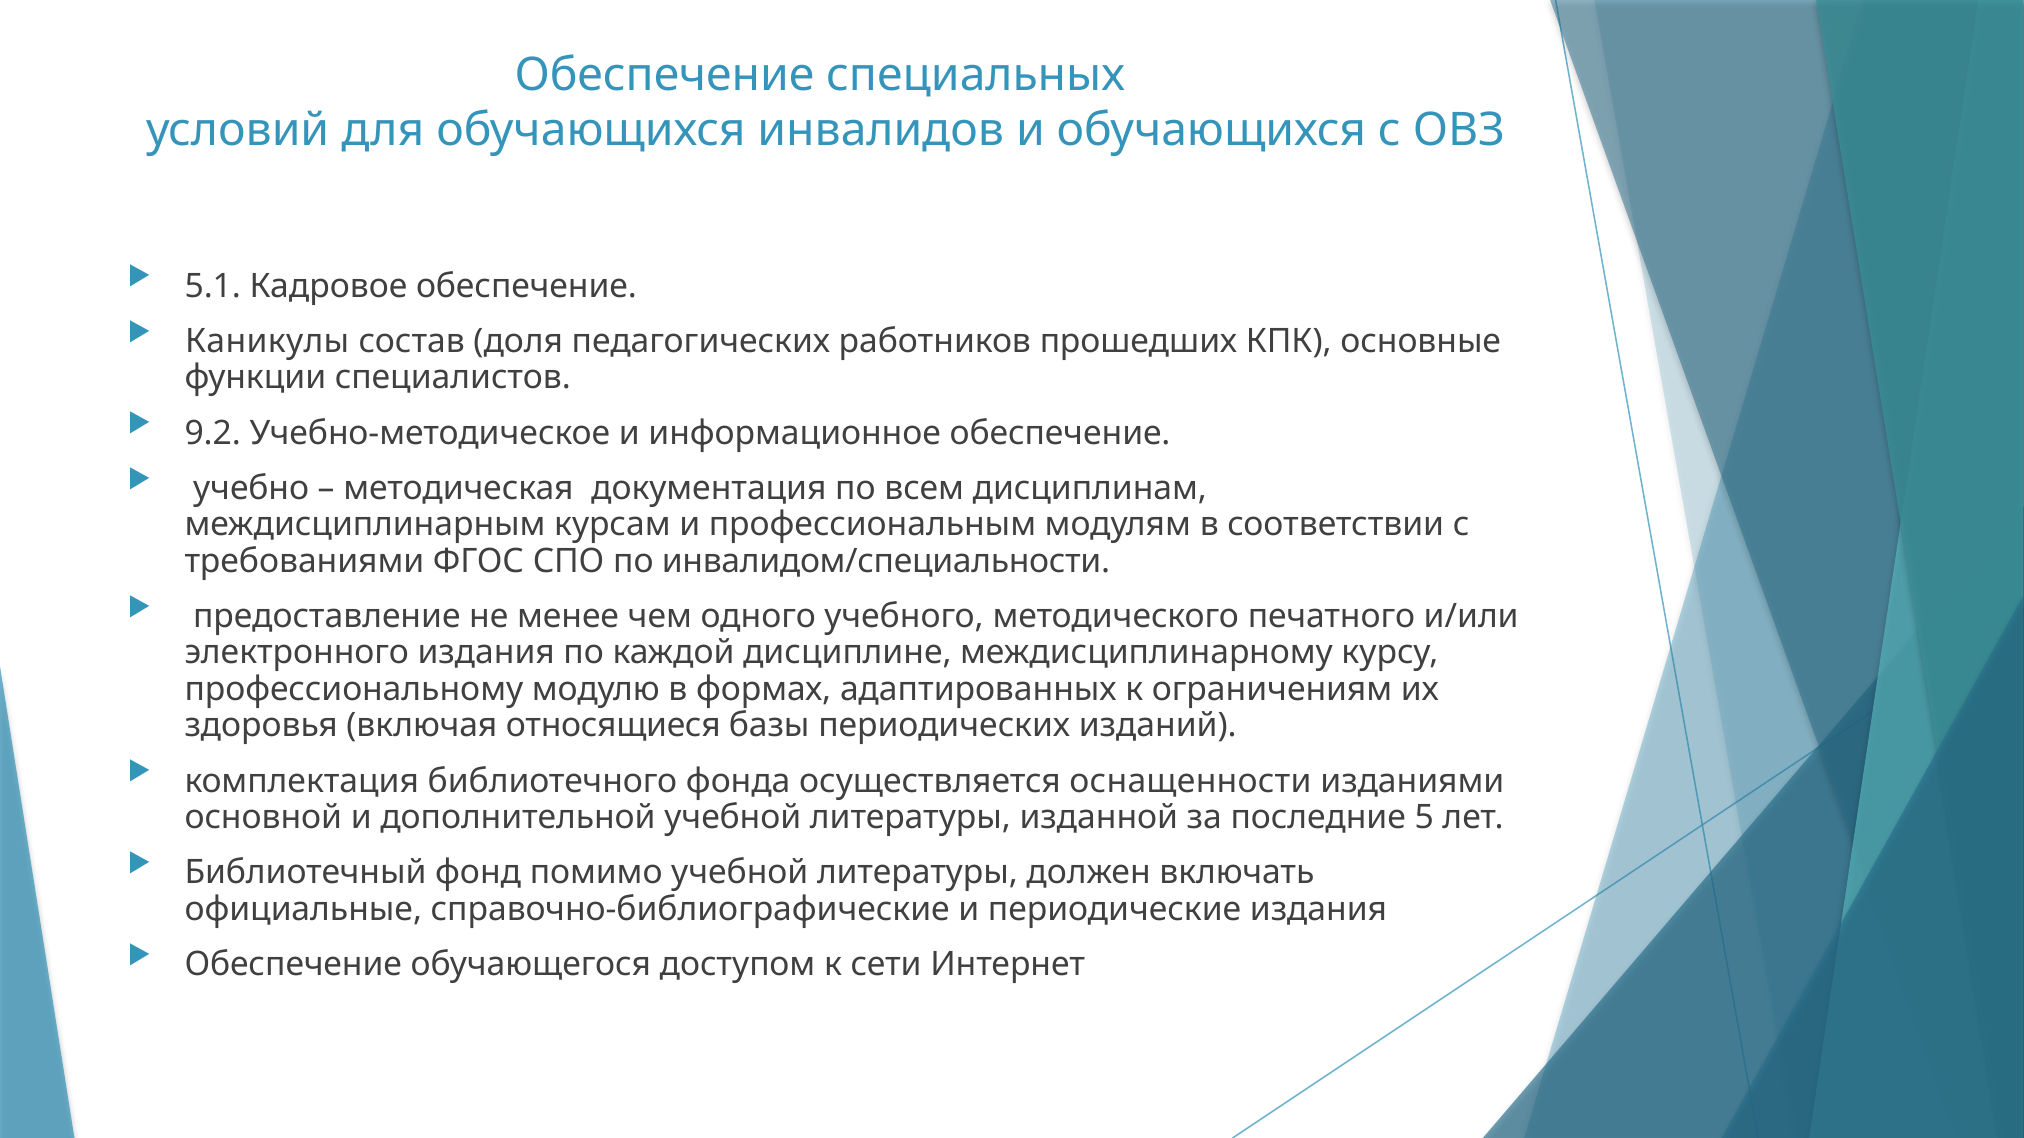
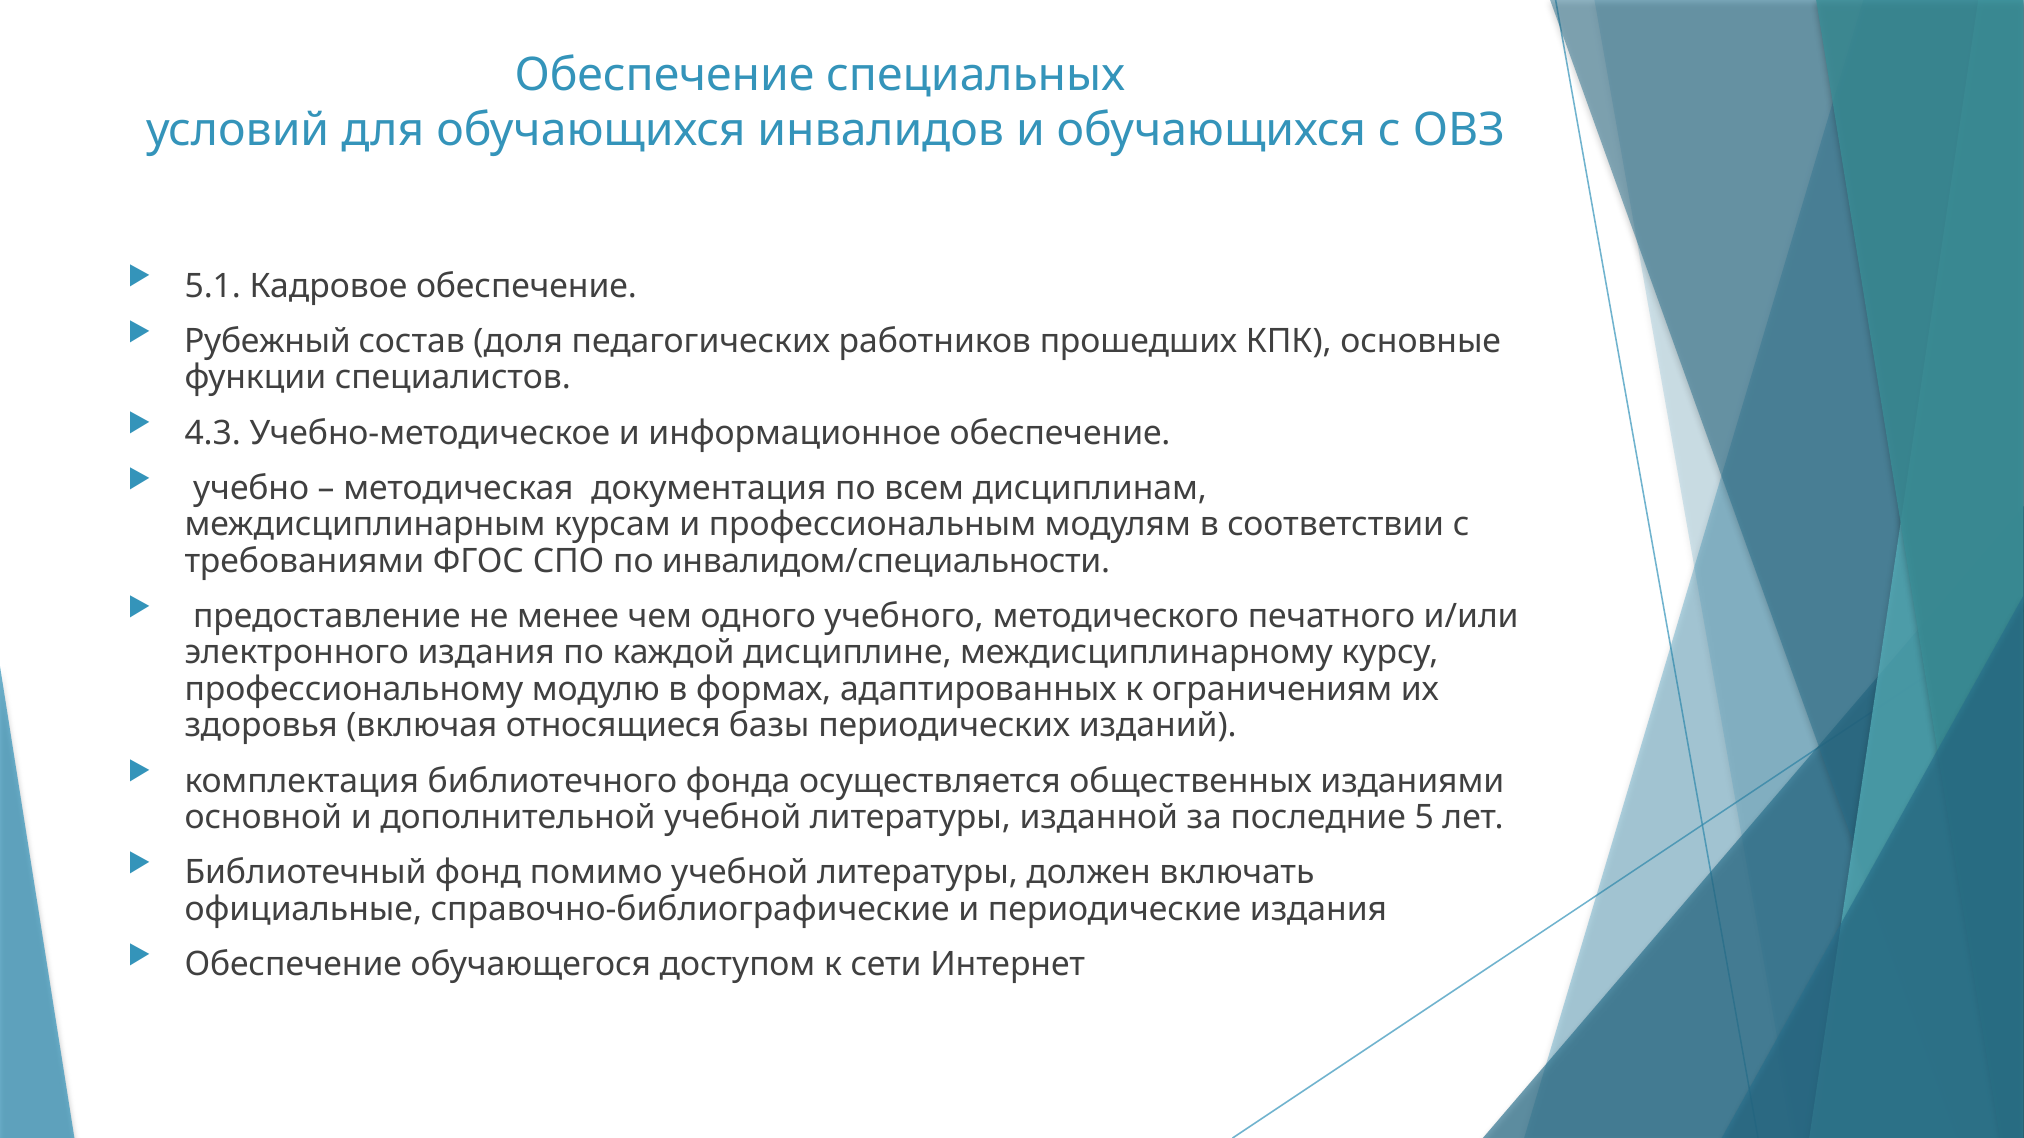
Каникулы: Каникулы -> Рубежный
9.2: 9.2 -> 4.3
оснащенности: оснащенности -> общественных
